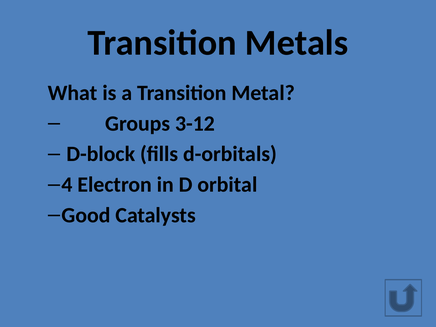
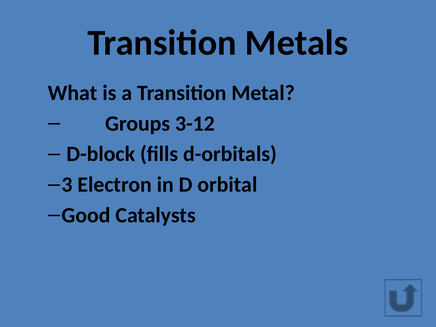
4: 4 -> 3
